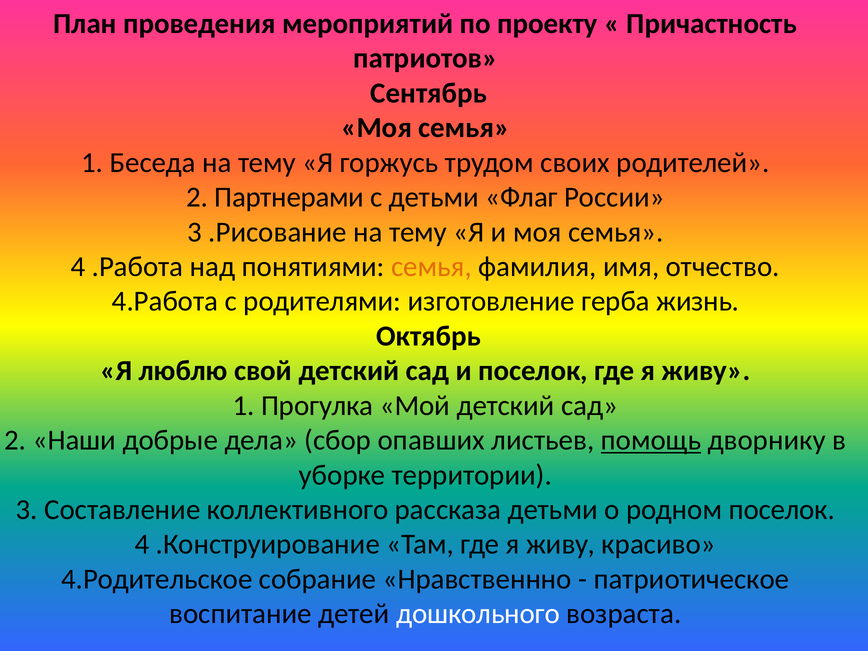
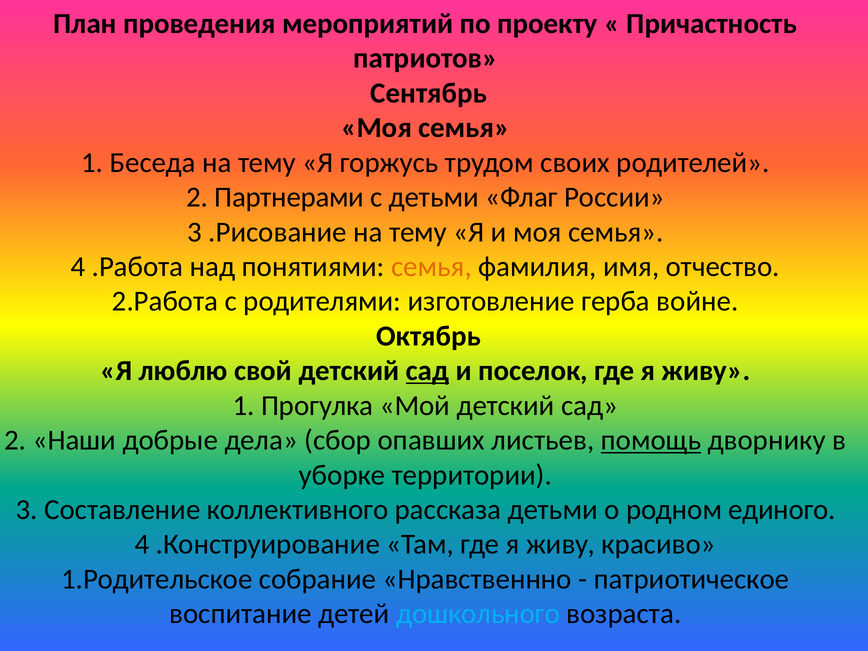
4.Работа: 4.Работа -> 2.Работа
жизнь: жизнь -> войне
сад at (427, 371) underline: none -> present
родном поселок: поселок -> единого
4.Родительское: 4.Родительское -> 1.Родительское
дошкольного colour: white -> light blue
